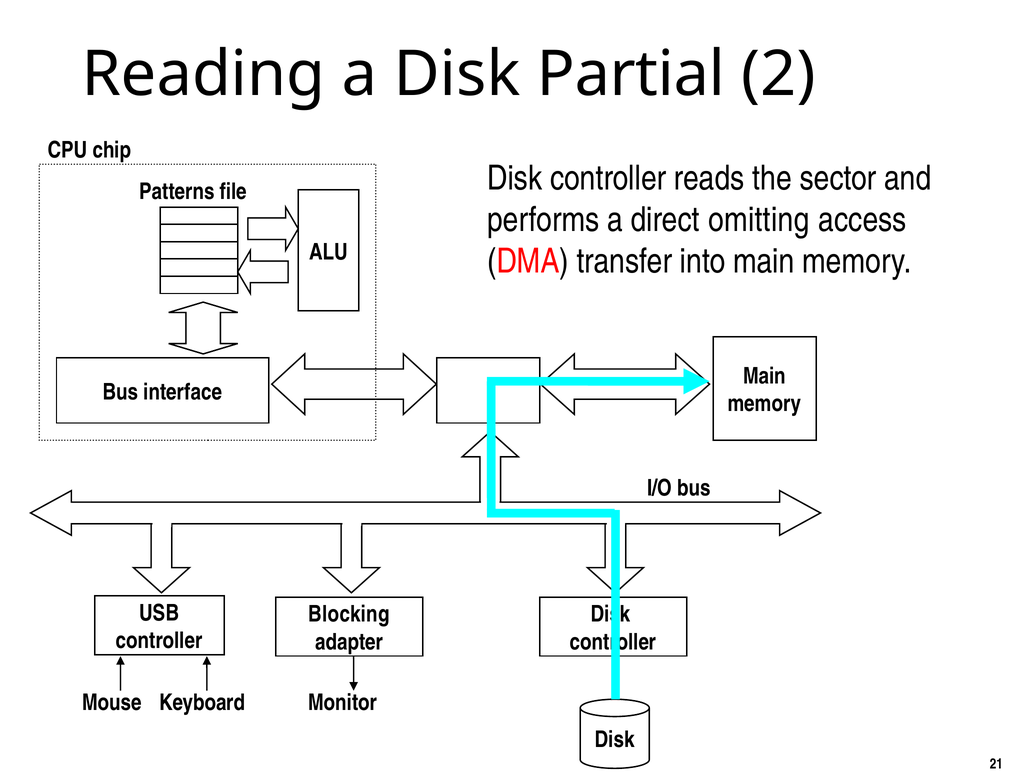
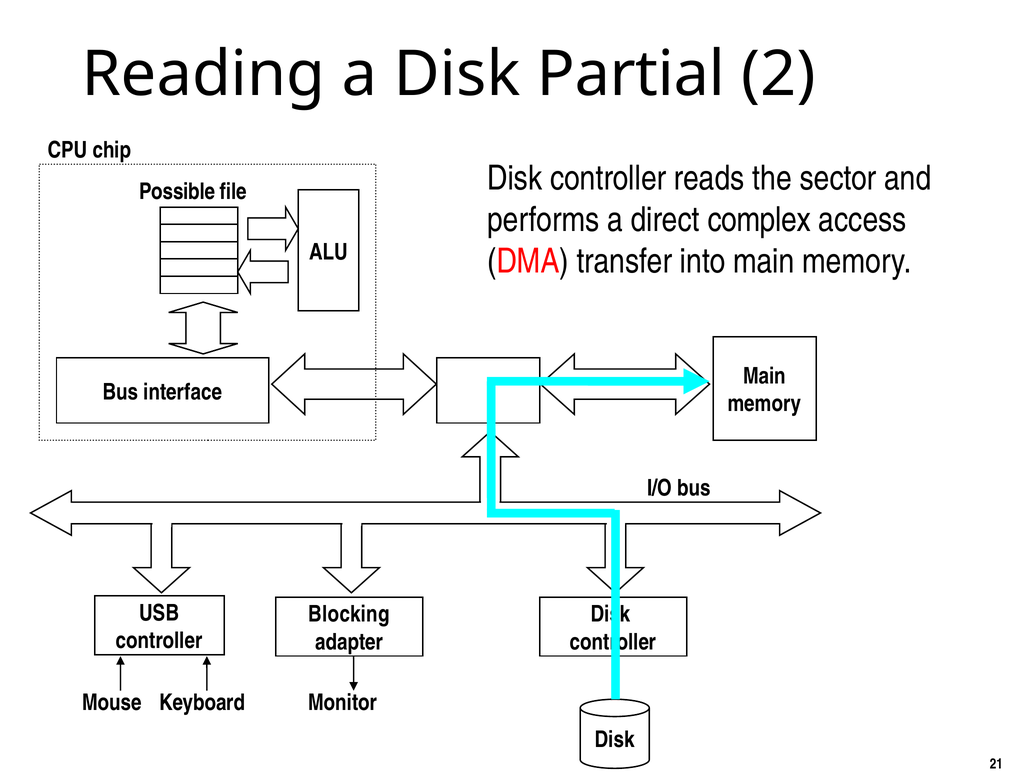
Patterns: Patterns -> Possible
omitting: omitting -> complex
